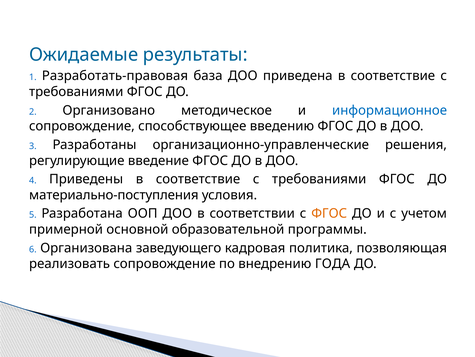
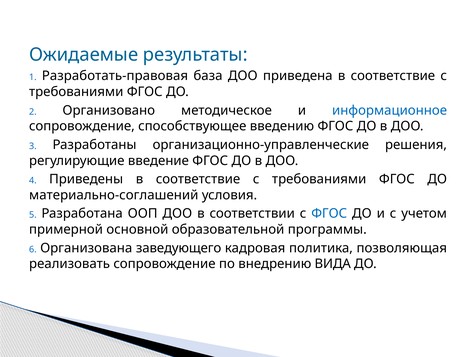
материально-поступления: материально-поступления -> материально-соглашений
ФГОС at (329, 213) colour: orange -> blue
ГОДА: ГОДА -> ВИДА
